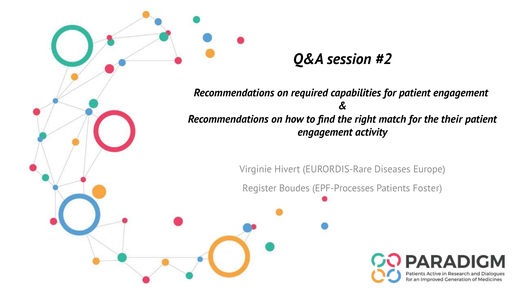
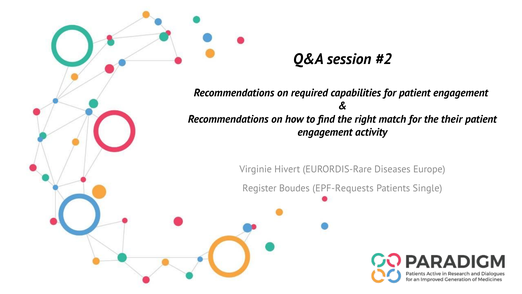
EPF-Processes: EPF-Processes -> EPF-Requests
Foster: Foster -> Single
